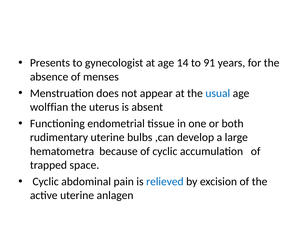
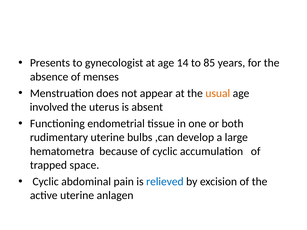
91: 91 -> 85
usual colour: blue -> orange
wolffian: wolffian -> involved
